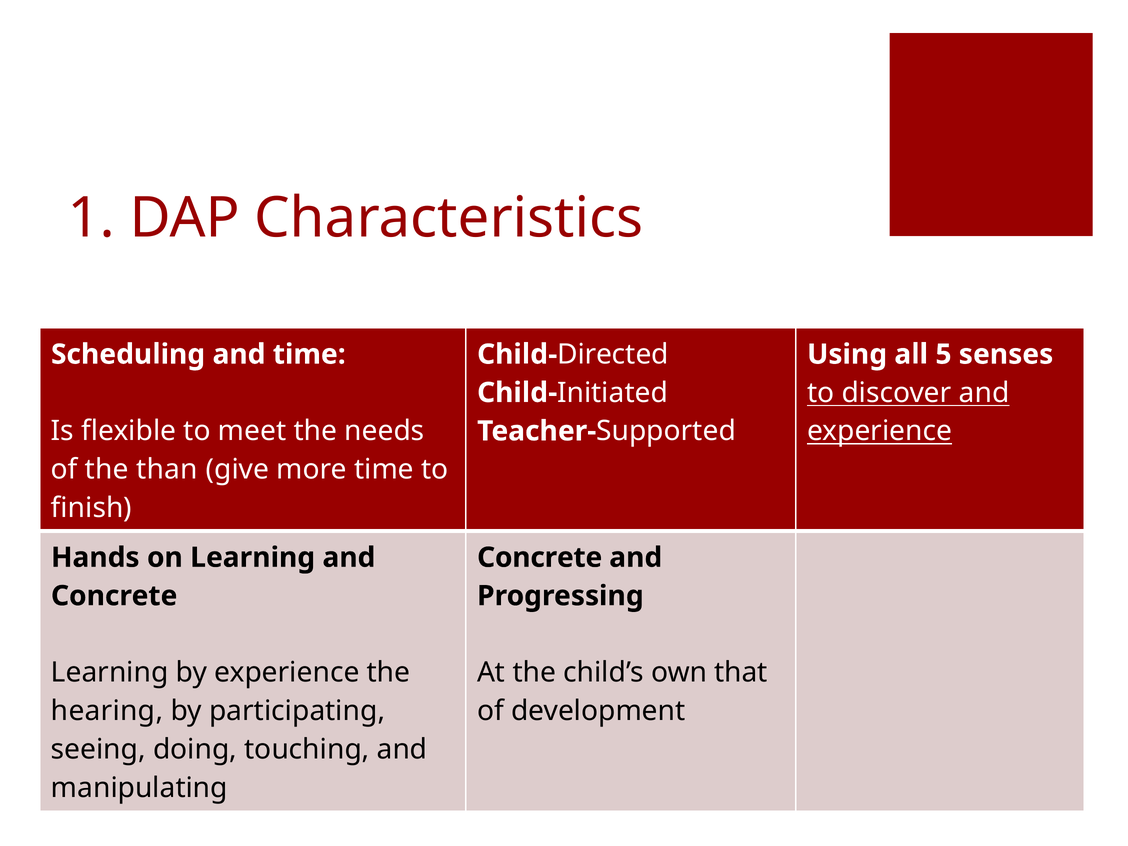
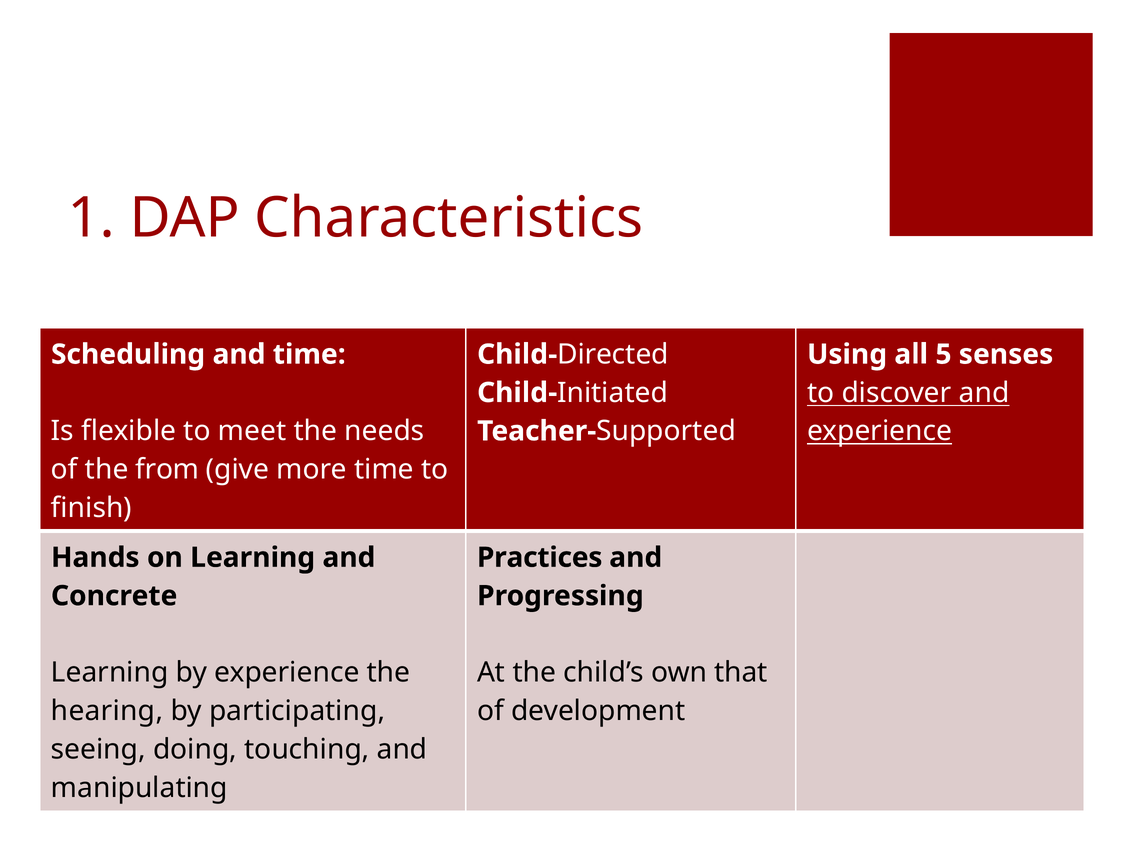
than: than -> from
Concrete at (540, 558): Concrete -> Practices
